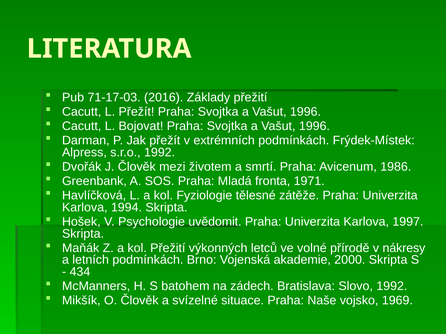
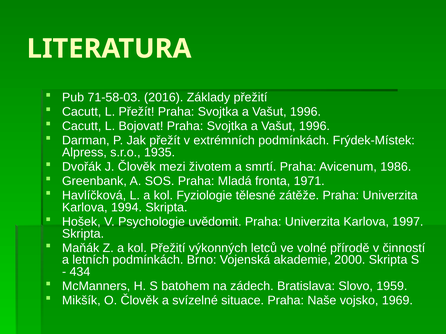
71-17-03: 71-17-03 -> 71-58-03
s.r.o 1992: 1992 -> 1935
nákresy: nákresy -> činností
Slovo 1992: 1992 -> 1959
